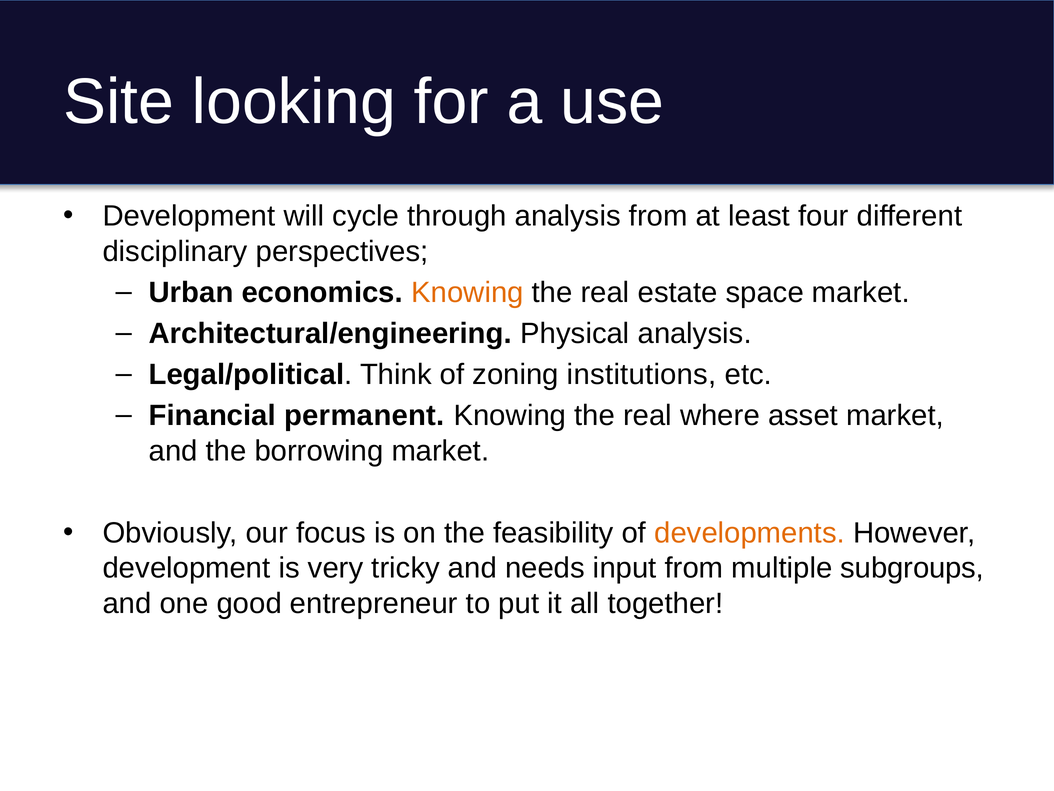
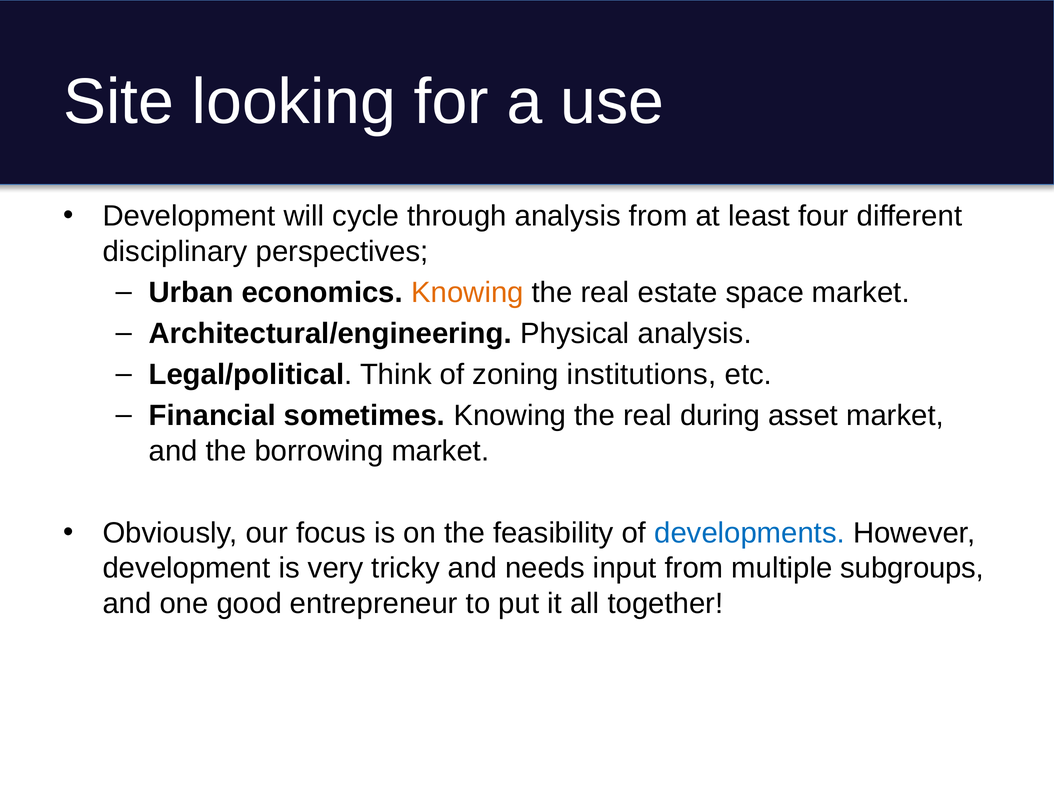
permanent: permanent -> sometimes
where: where -> during
developments colour: orange -> blue
